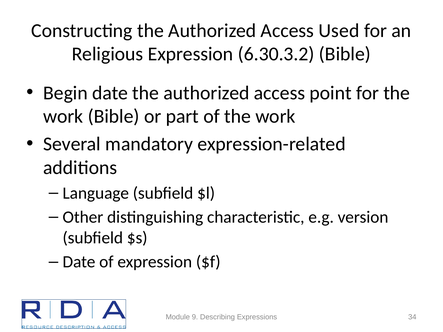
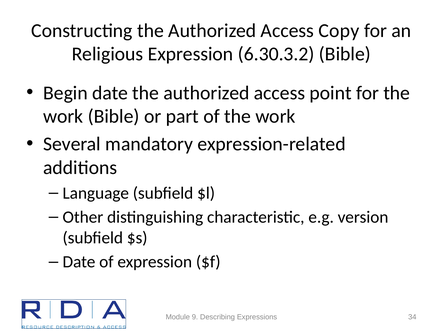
Used: Used -> Copy
